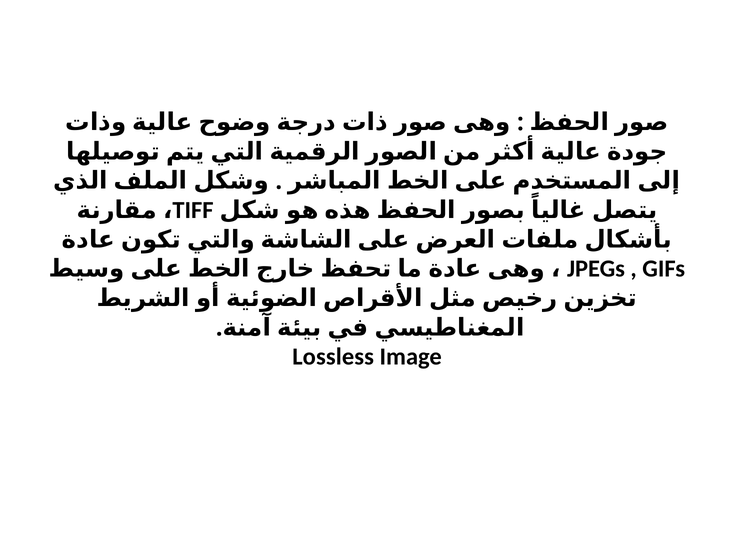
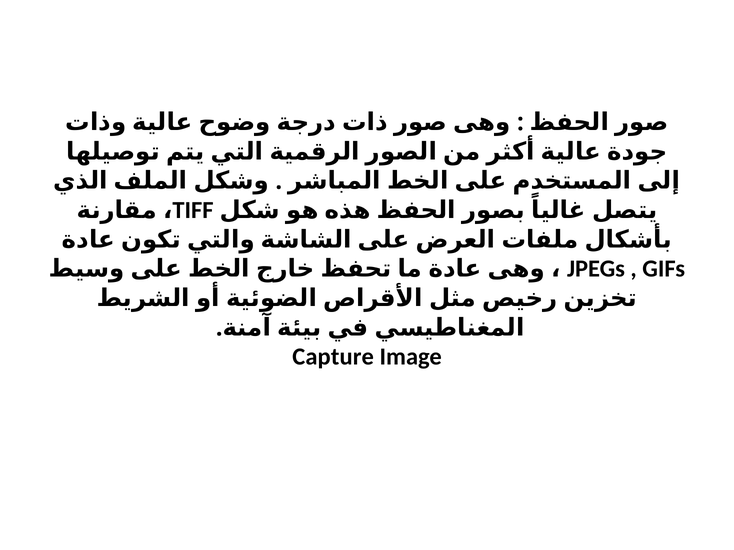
Lossless: Lossless -> Capture
